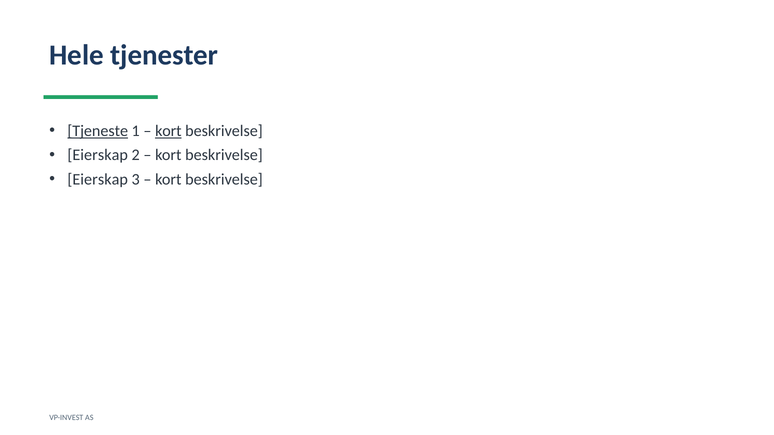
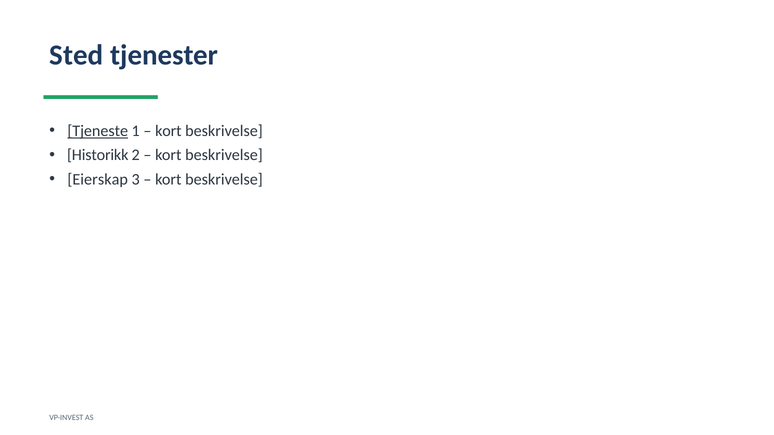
Hele: Hele -> Sted
kort at (168, 131) underline: present -> none
Eierskap at (98, 155): Eierskap -> Historikk
